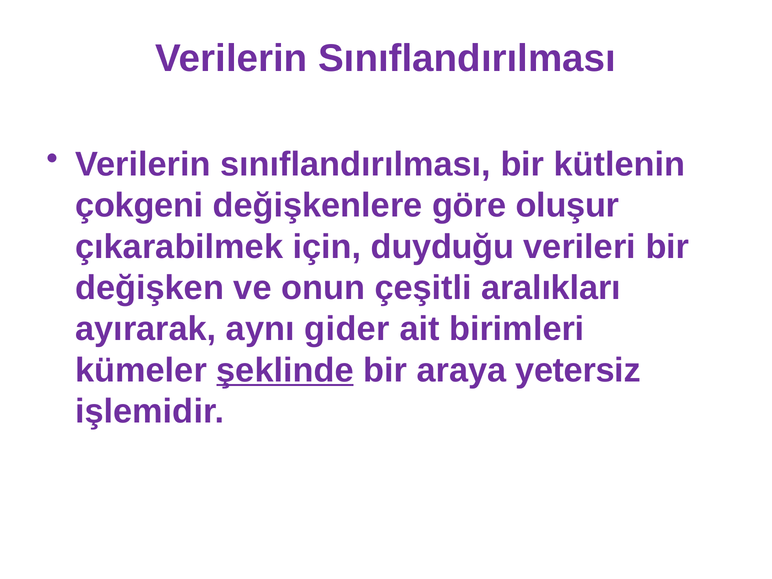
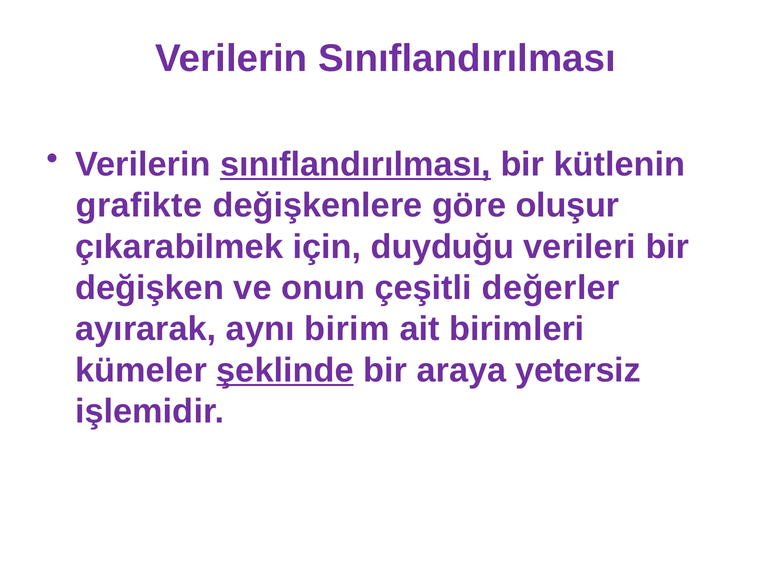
sınıflandırılması at (356, 164) underline: none -> present
çokgeni: çokgeni -> grafikte
aralıkları: aralıkları -> değerler
gider: gider -> birim
